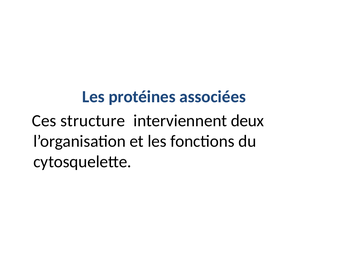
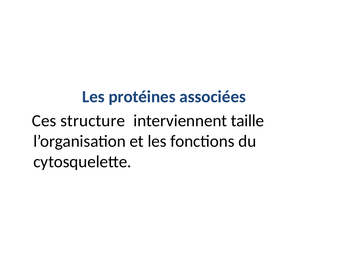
deux: deux -> taille
